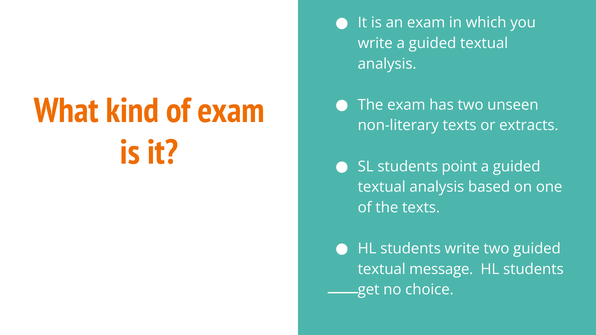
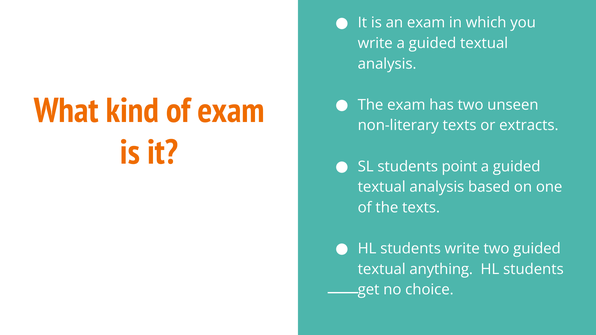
message: message -> anything
